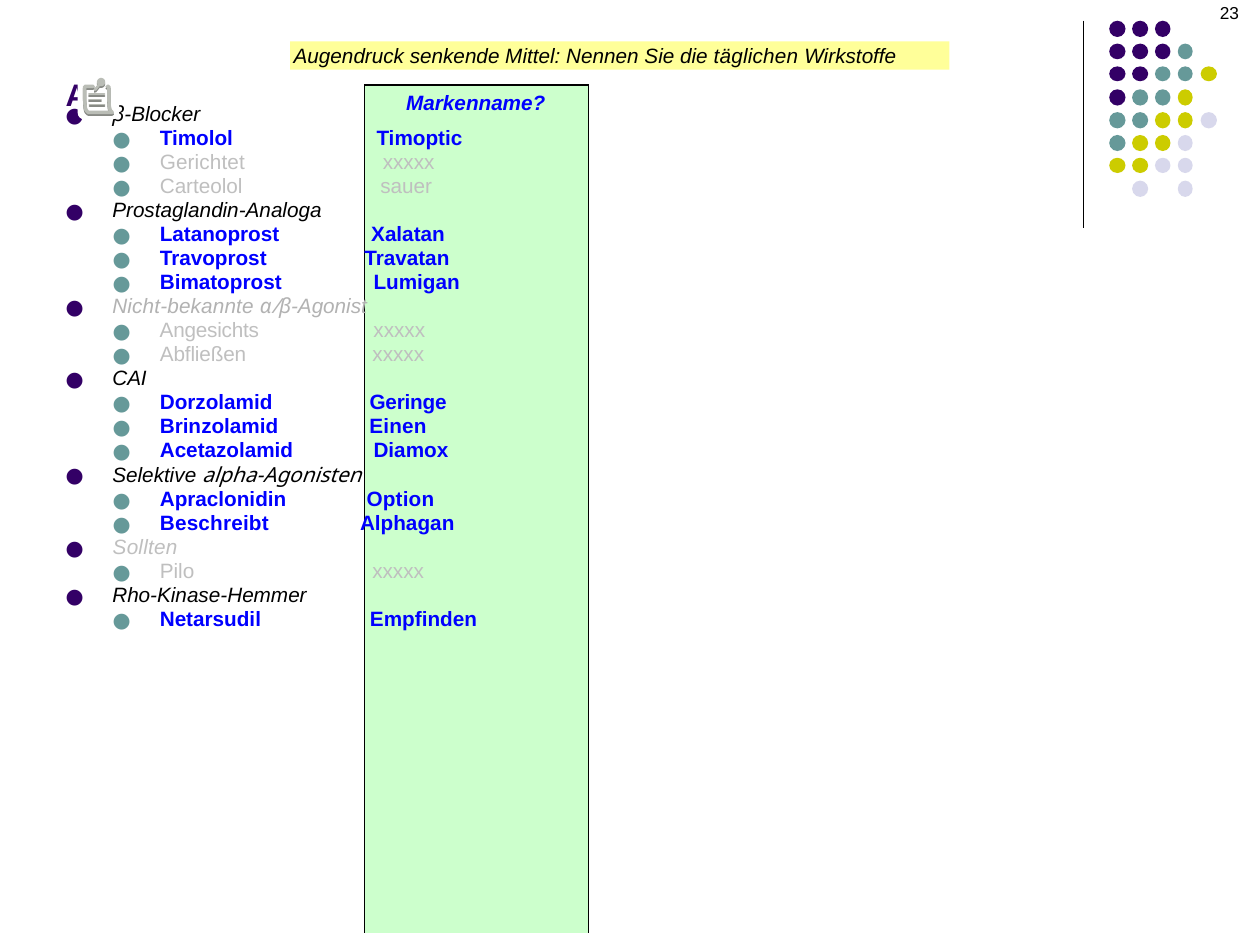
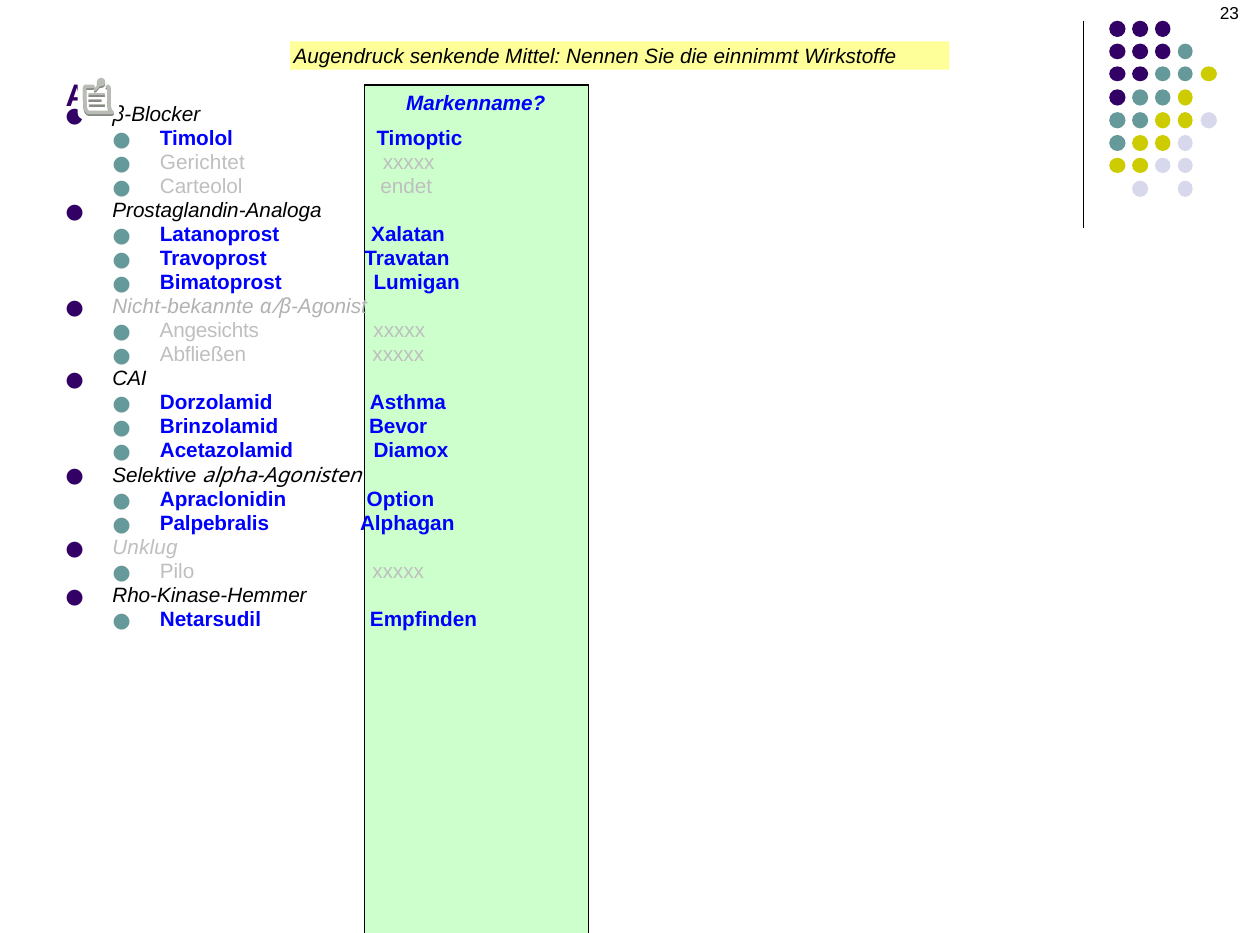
täglichen: täglichen -> einnimmt
sauer: sauer -> endet
Geringe: Geringe -> Asthma
Einen: Einen -> Bevor
Beschreibt: Beschreibt -> Palpebralis
Sollten: Sollten -> Unklug
